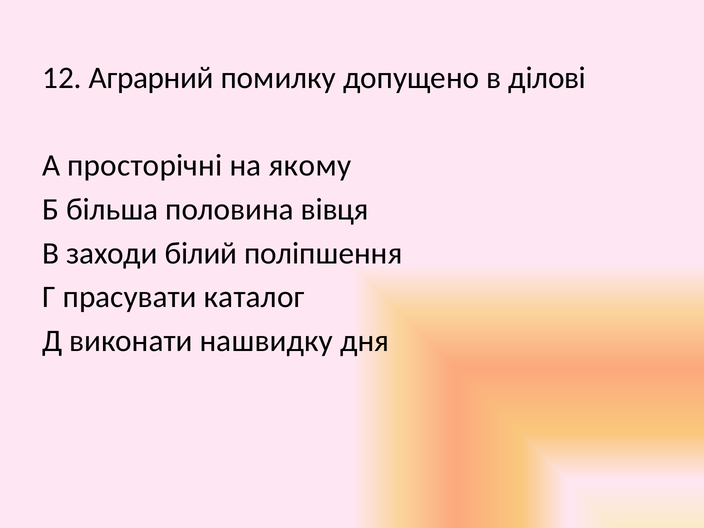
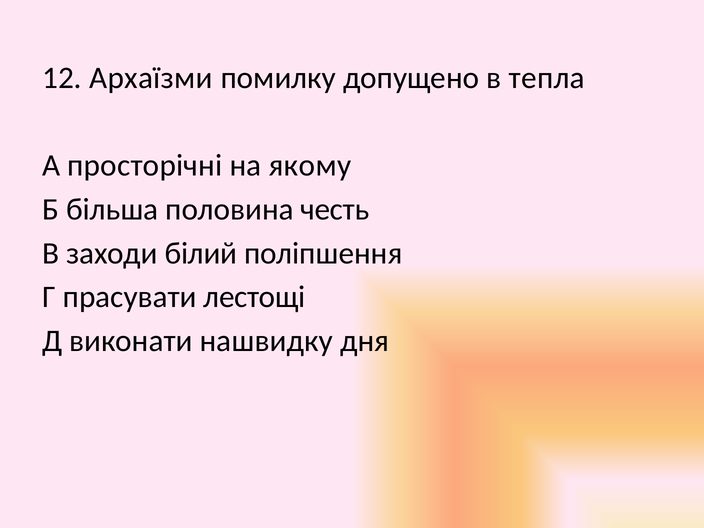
Аграрний: Аграрний -> Архаїзми
ділові: ділові -> тепла
вівця: вівця -> честь
каталог: каталог -> лестощі
